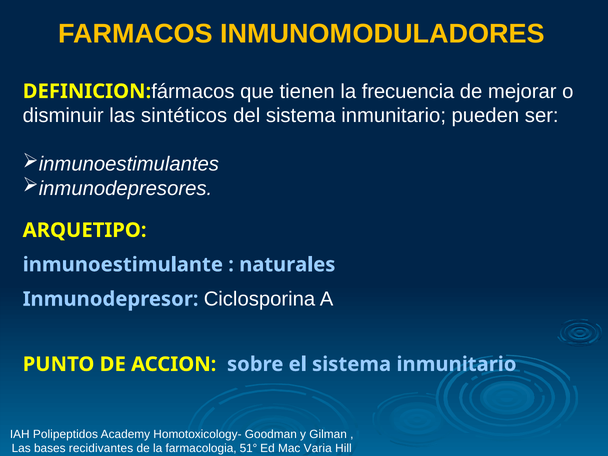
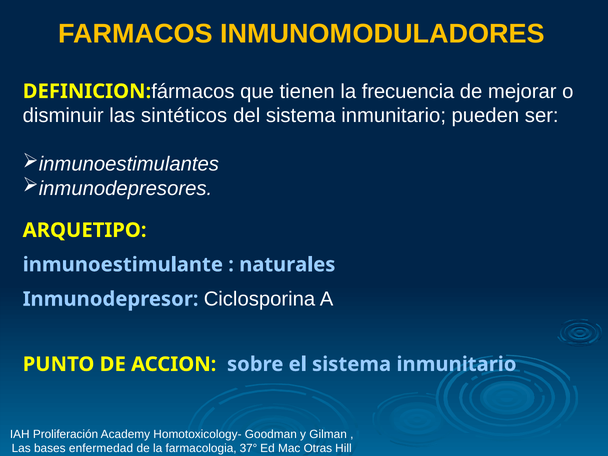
Polipeptidos: Polipeptidos -> Proliferación
recidivantes: recidivantes -> enfermedad
51°: 51° -> 37°
Varia: Varia -> Otras
